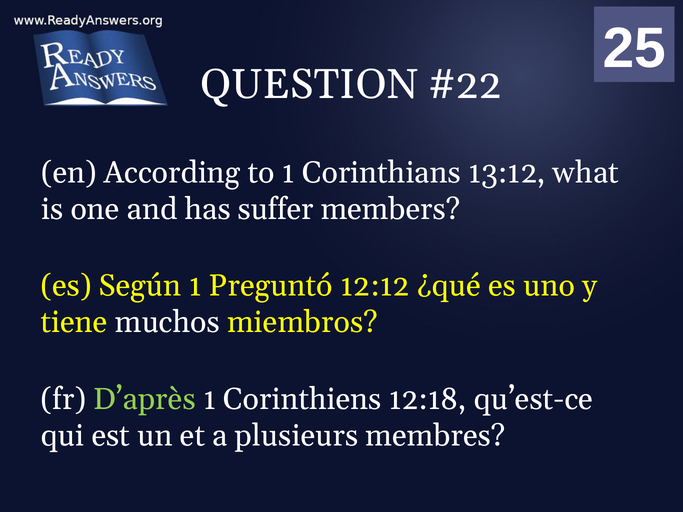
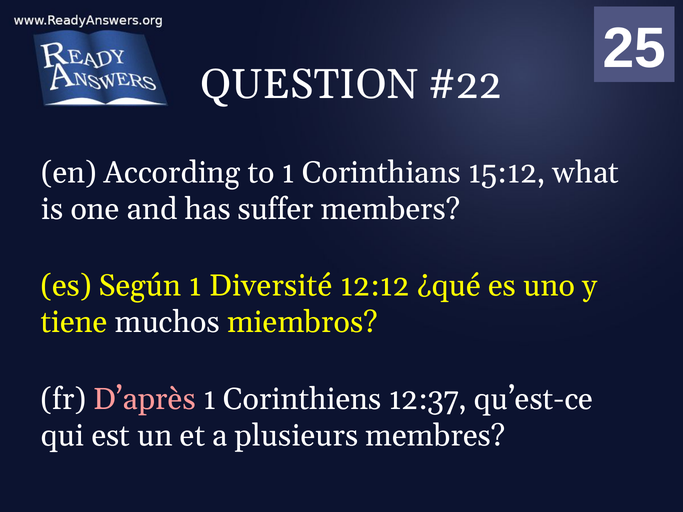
13:12: 13:12 -> 15:12
Preguntó: Preguntó -> Diversité
D’après colour: light green -> pink
12:18: 12:18 -> 12:37
